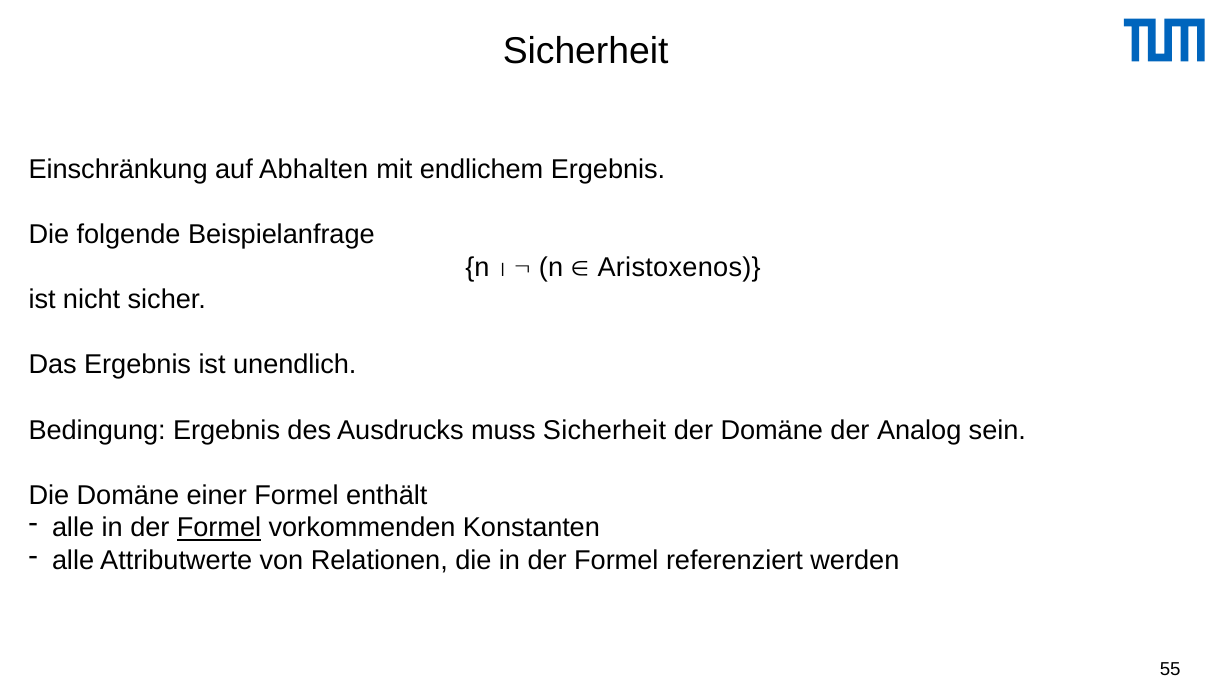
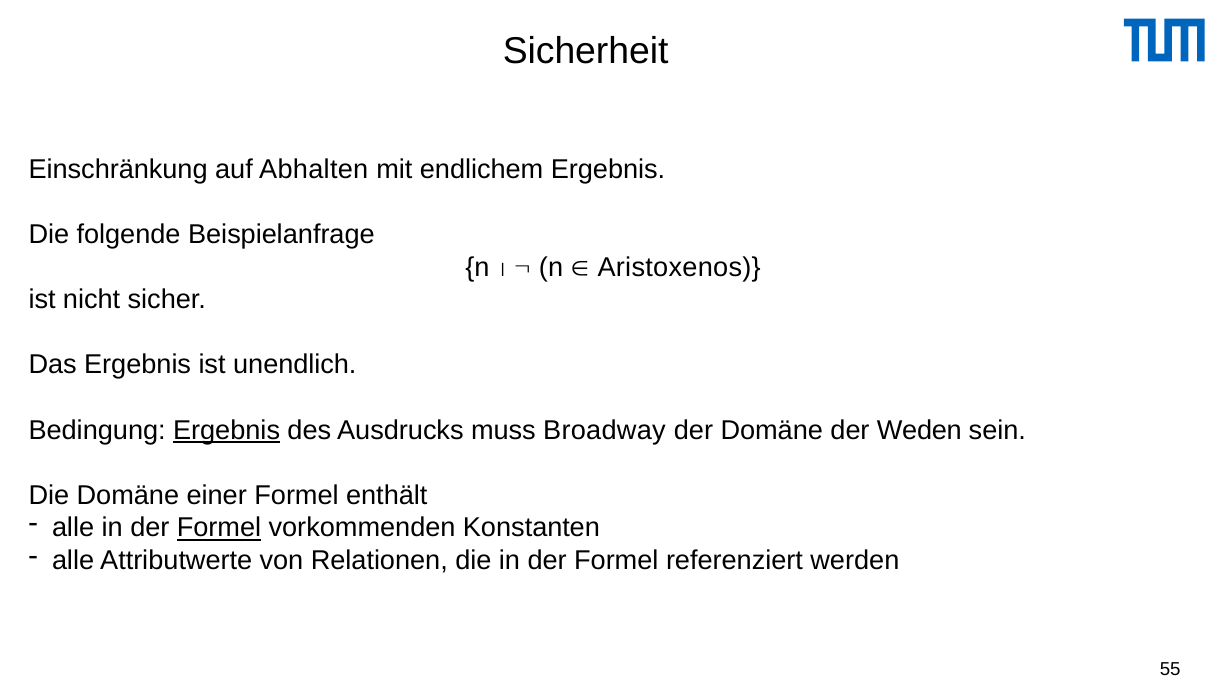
Ergebnis at (227, 430) underline: none -> present
muss Sicherheit: Sicherheit -> Broadway
Analog: Analog -> Weden
